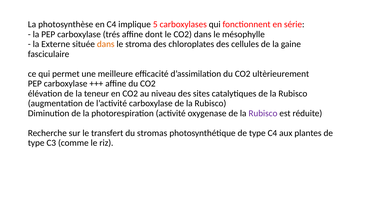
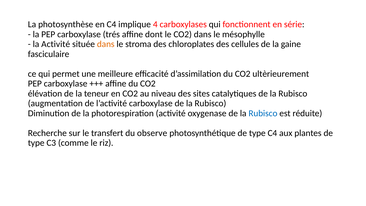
5: 5 -> 4
la Externe: Externe -> Activité
Rubisco at (263, 113) colour: purple -> blue
stromas: stromas -> observe
